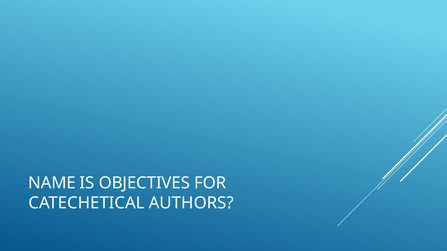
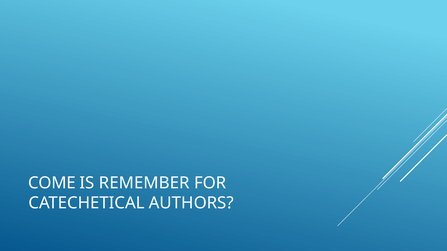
NAME: NAME -> COME
OBJECTIVES: OBJECTIVES -> REMEMBER
